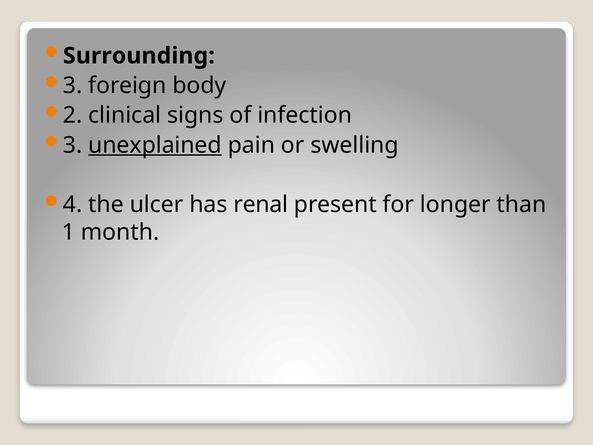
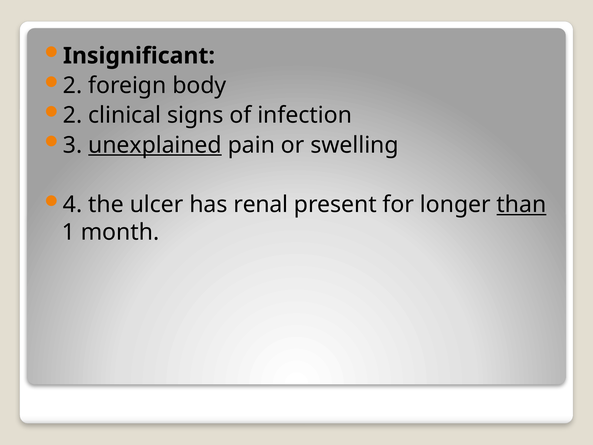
Surrounding: Surrounding -> Insignificant
3 at (73, 86): 3 -> 2
than underline: none -> present
